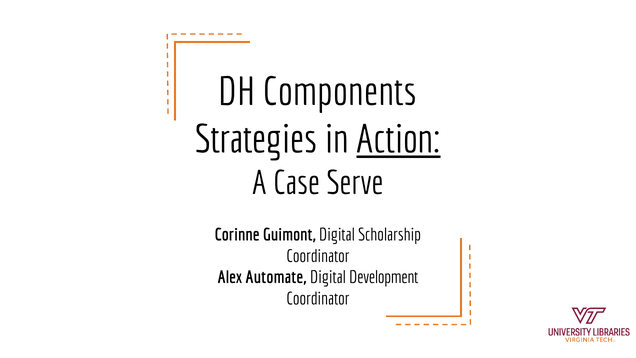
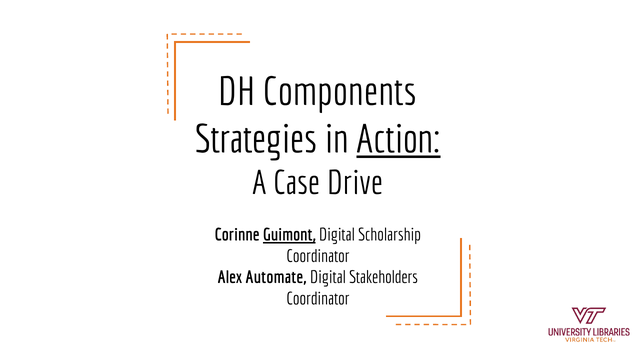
Serve: Serve -> Drive
Guimont underline: none -> present
Development: Development -> Stakeholders
